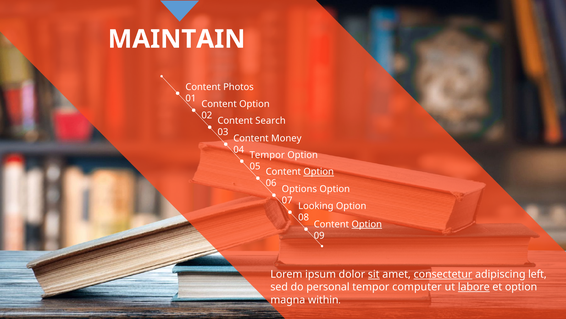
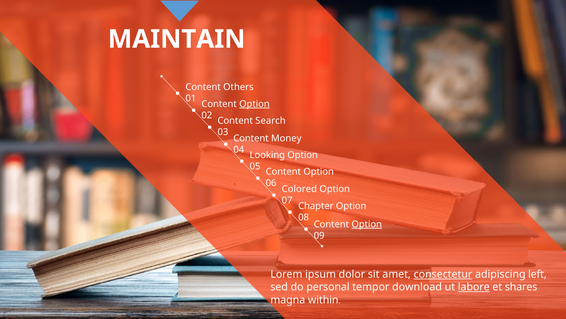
Photos: Photos -> Others
Option at (254, 104) underline: none -> present
Tempor at (267, 155): Tempor -> Looking
Option at (319, 171) underline: present -> none
Options: Options -> Colored
Looking: Looking -> Chapter
sit underline: present -> none
computer: computer -> download
et option: option -> shares
